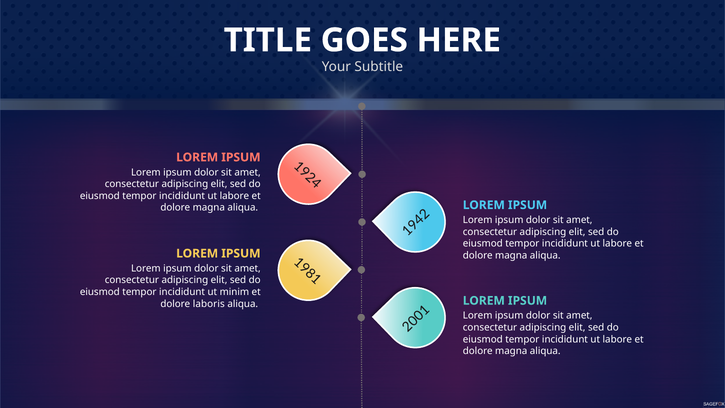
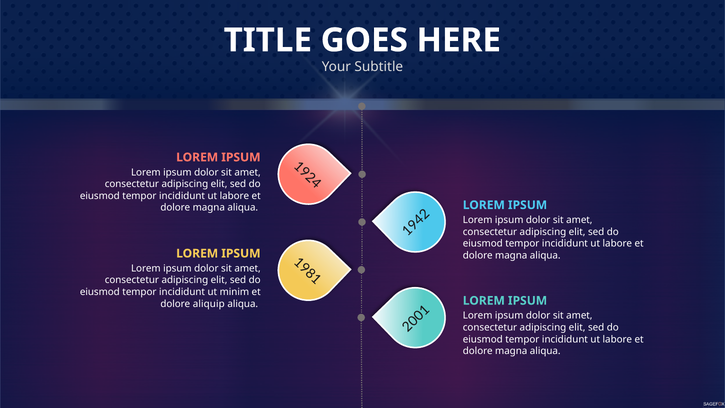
laboris: laboris -> aliquip
